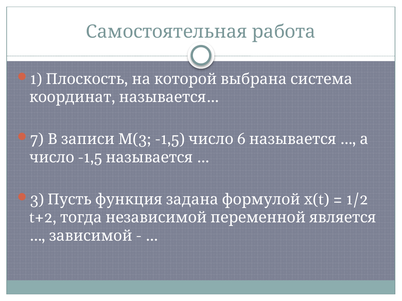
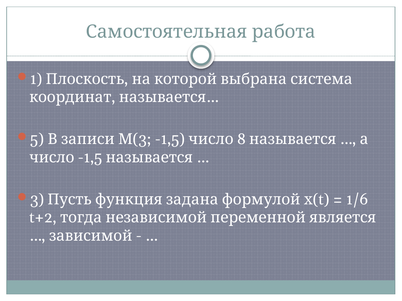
7: 7 -> 5
6: 6 -> 8
1/2: 1/2 -> 1/6
